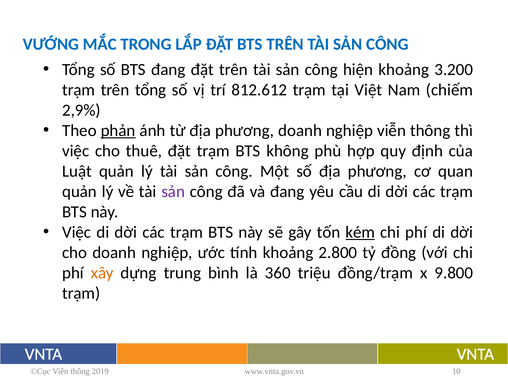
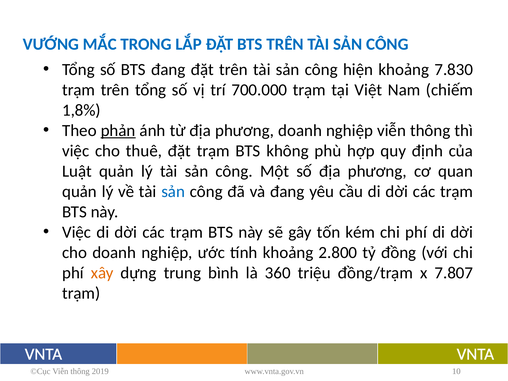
3.200: 3.200 -> 7.830
812.612: 812.612 -> 700.000
2,9%: 2,9% -> 1,8%
sản at (173, 192) colour: purple -> blue
kém underline: present -> none
9.800: 9.800 -> 7.807
